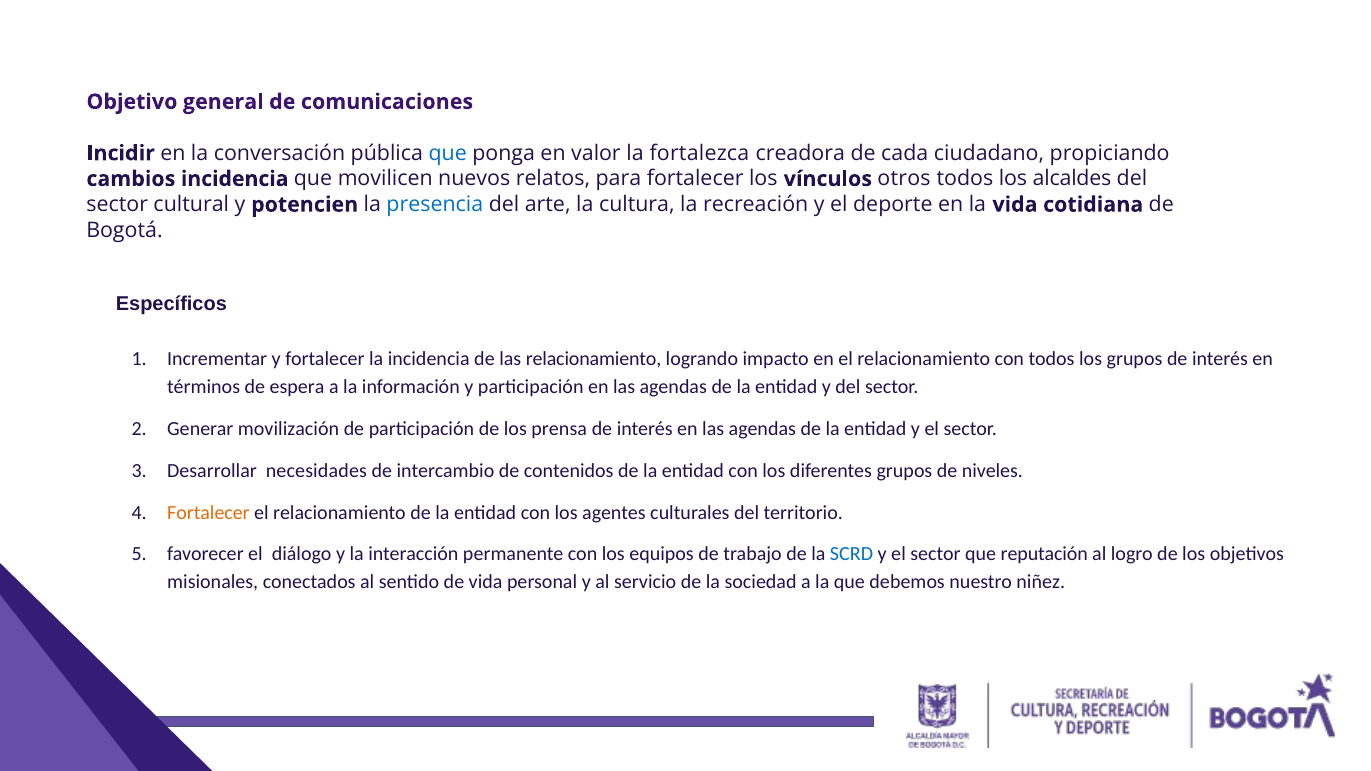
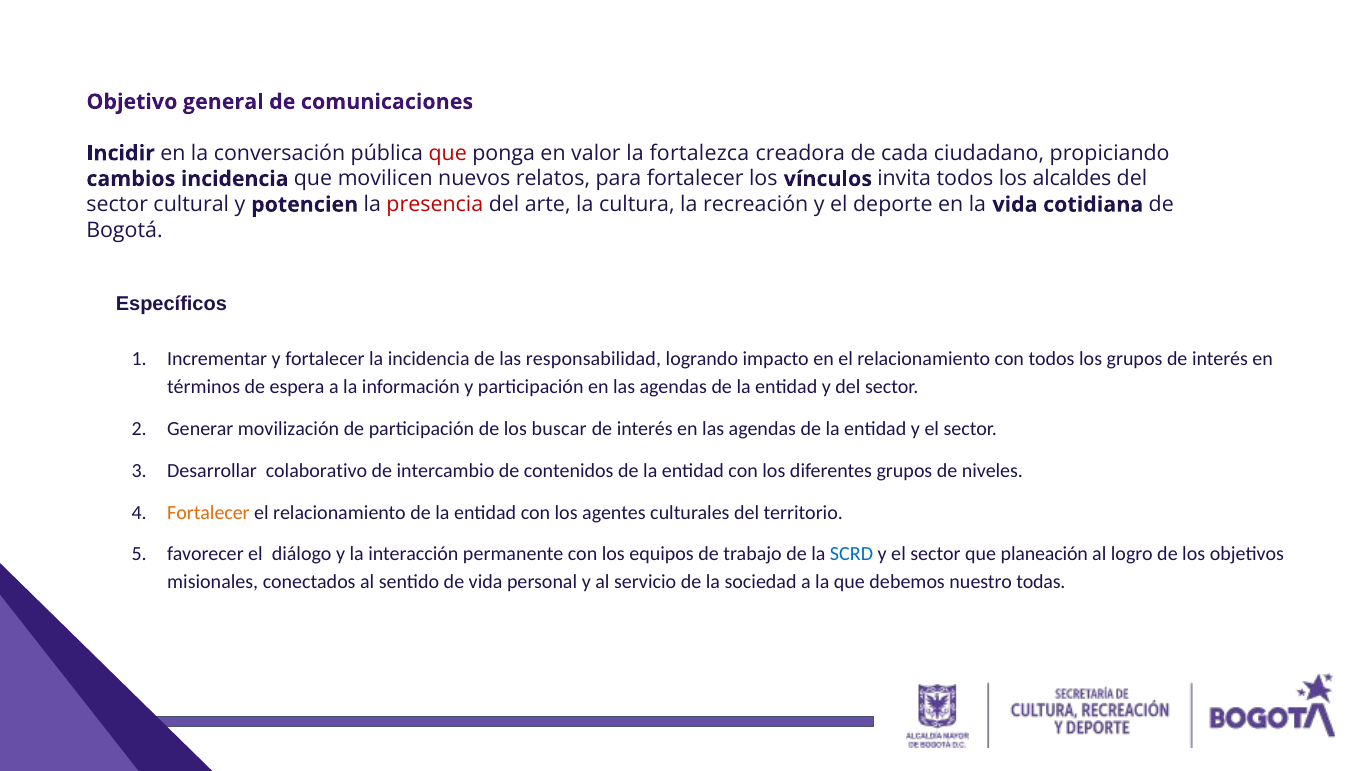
que at (448, 153) colour: blue -> red
otros: otros -> invita
presencia colour: blue -> red
las relacionamiento: relacionamiento -> responsabilidad
prensa: prensa -> buscar
necesidades: necesidades -> colaborativo
reputación: reputación -> planeación
niñez: niñez -> todas
